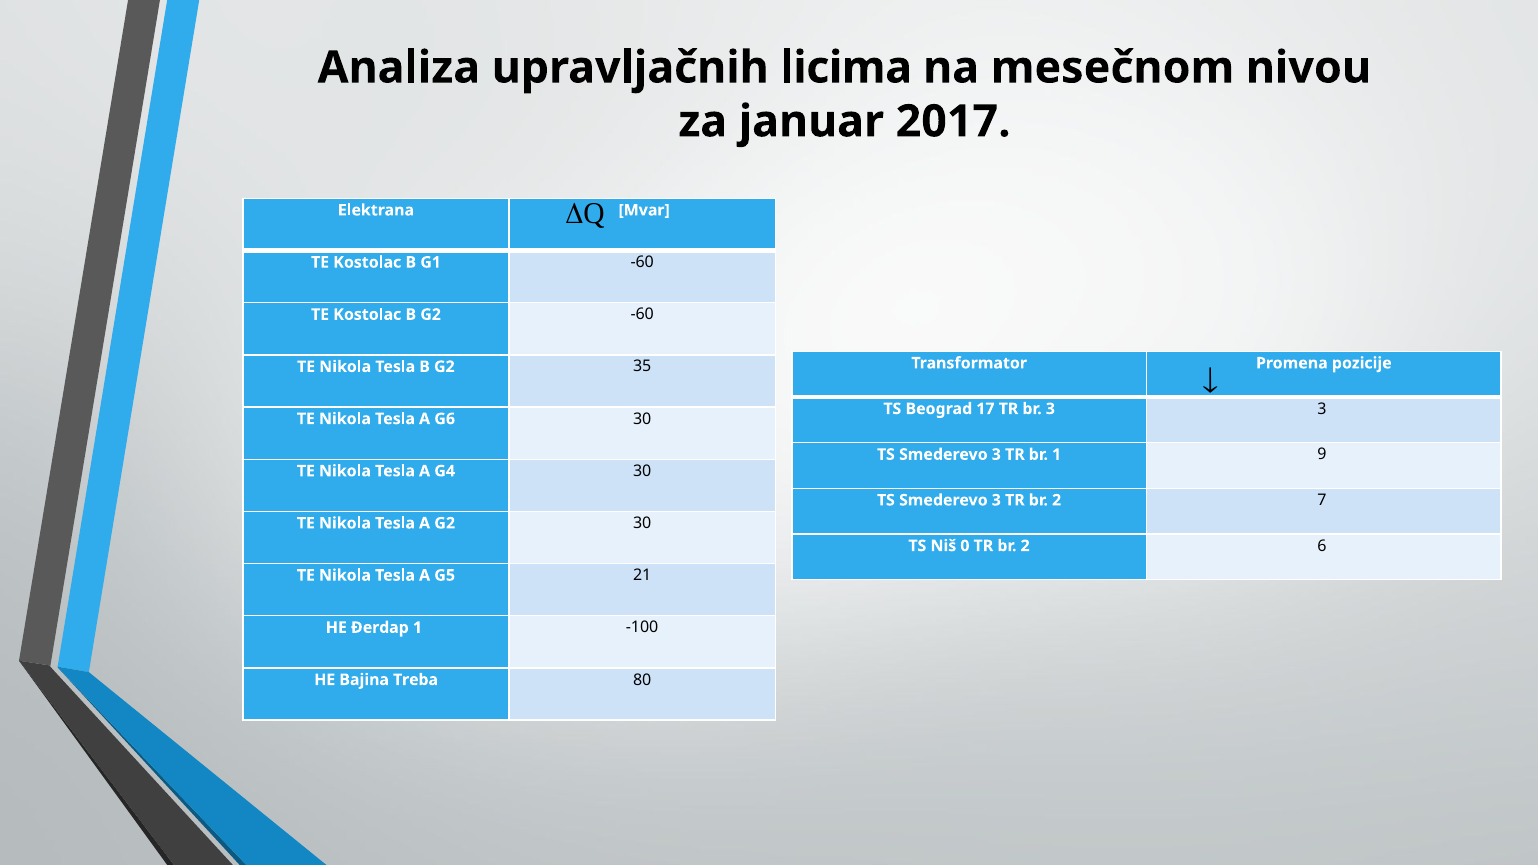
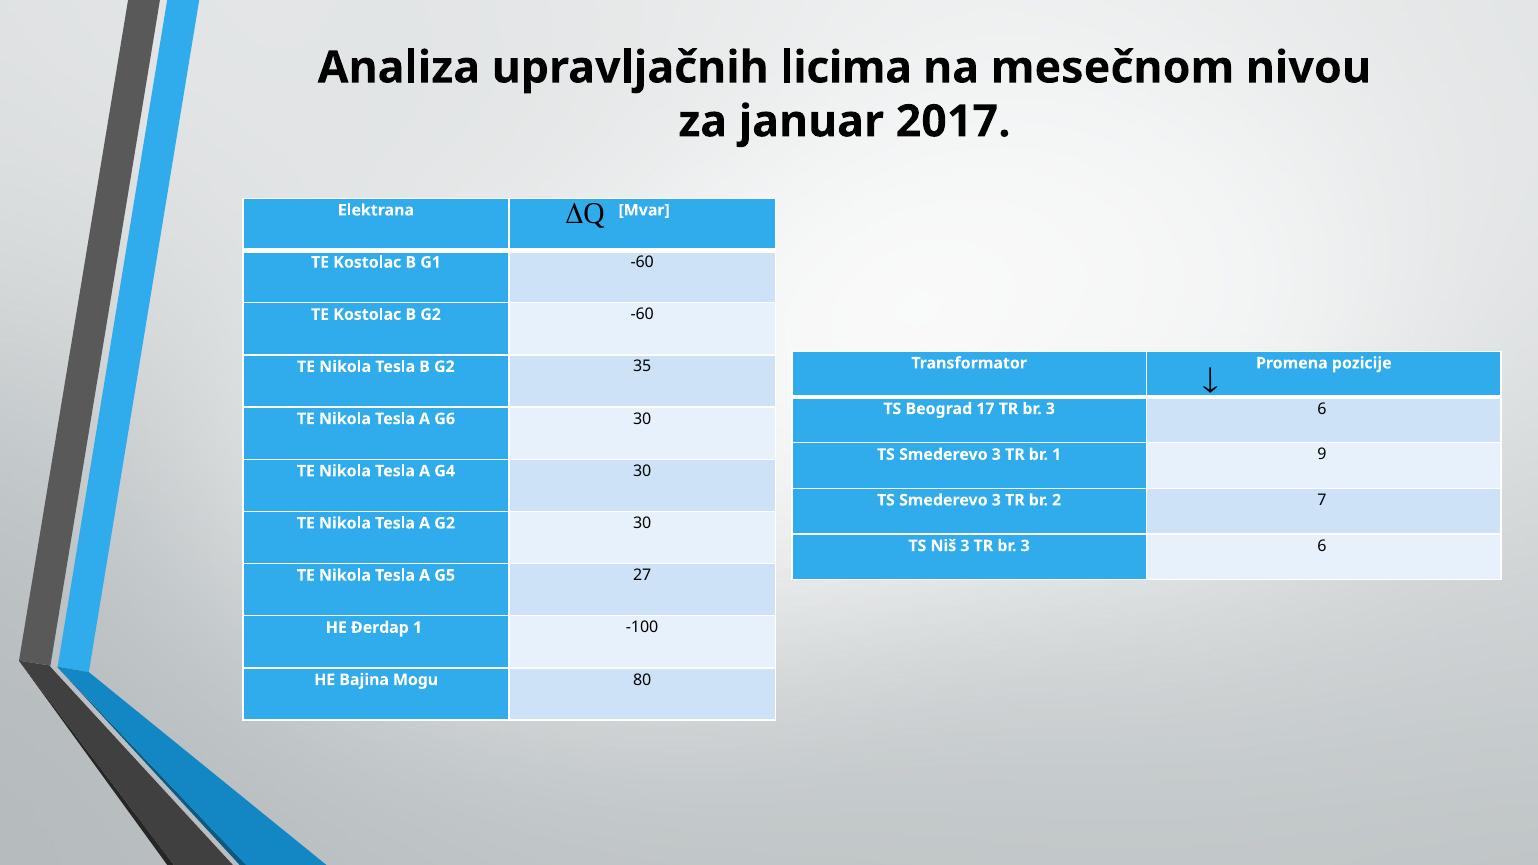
3 at (1322, 409): 3 -> 6
Niš 0: 0 -> 3
2 at (1025, 546): 2 -> 3
21: 21 -> 27
Treba: Treba -> Mogu
